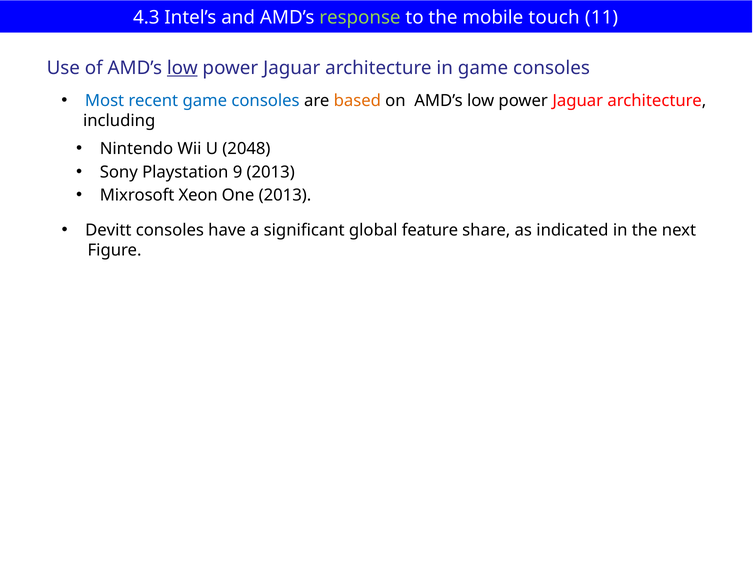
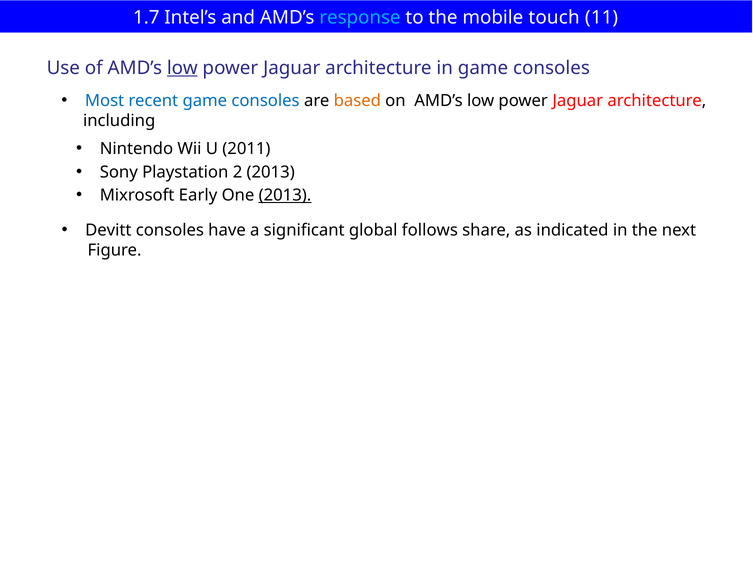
4.3: 4.3 -> 1.7
response colour: light green -> light blue
2048: 2048 -> 2011
9: 9 -> 2
Xeon: Xeon -> Early
2013 at (285, 195) underline: none -> present
feature: feature -> follows
